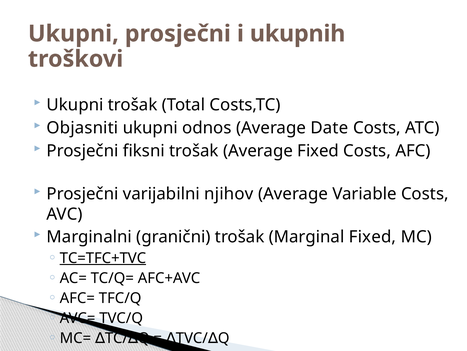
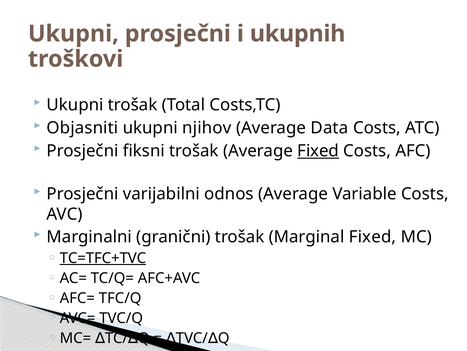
odnos: odnos -> njihov
Date: Date -> Data
Fixed at (318, 150) underline: none -> present
njihov: njihov -> odnos
